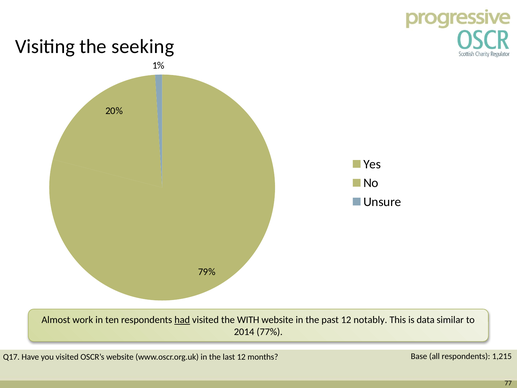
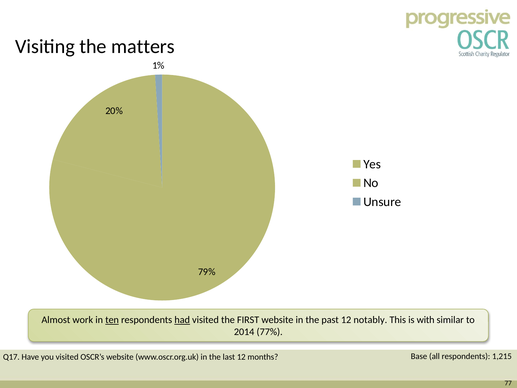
seeking: seeking -> matters
ten underline: none -> present
WITH: WITH -> FIRST
data: data -> with
